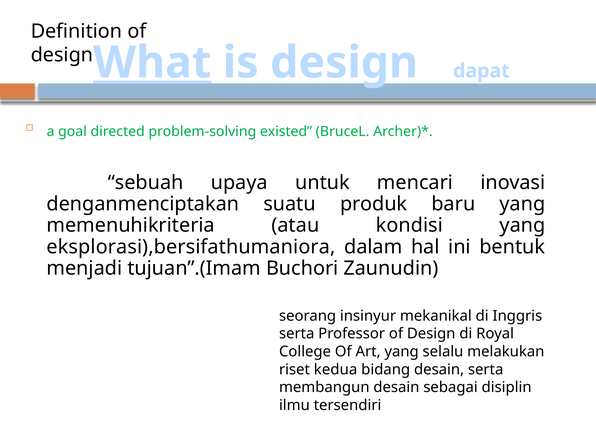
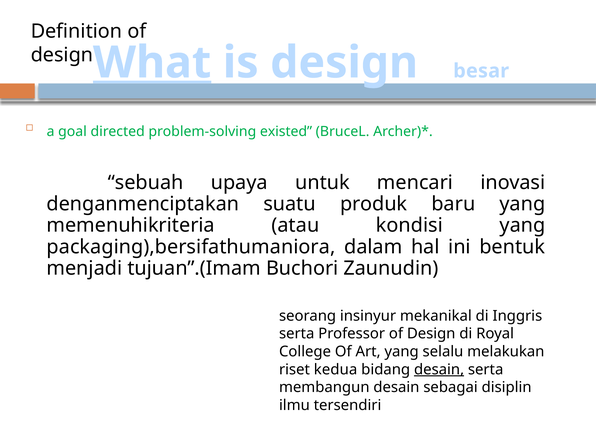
dapat: dapat -> besar
eksplorasi),bersifathumaniora: eksplorasi),bersifathumaniora -> packaging),bersifathumaniora
desain at (439, 370) underline: none -> present
